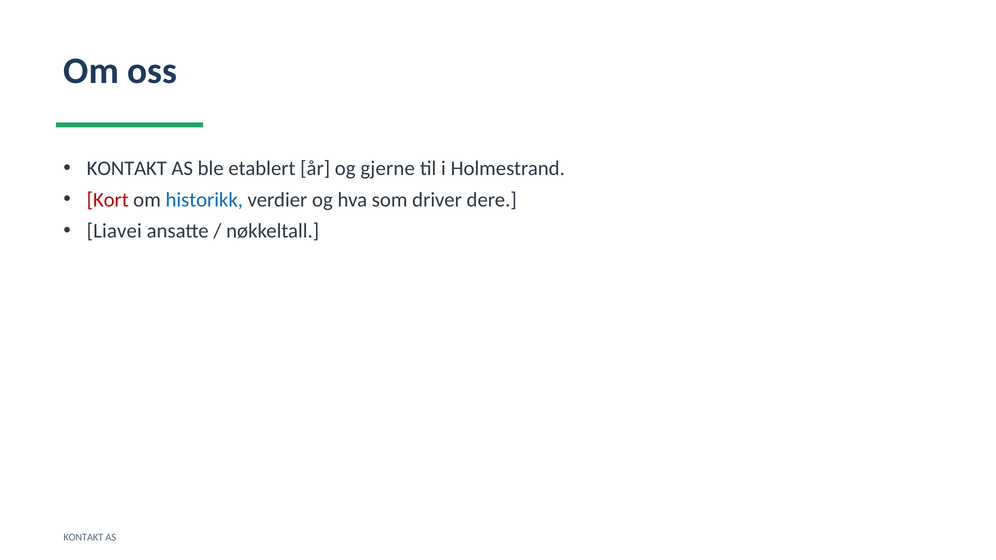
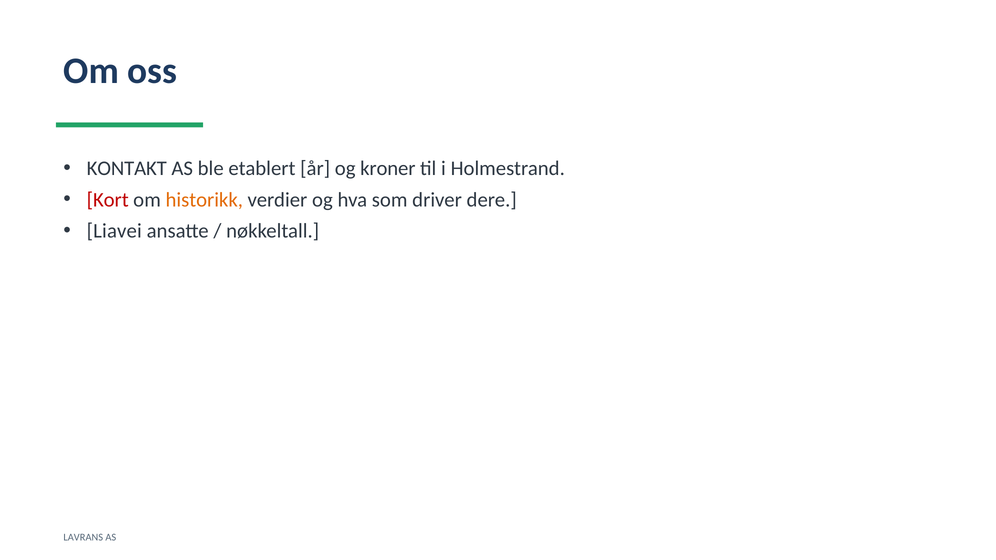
gjerne: gjerne -> kroner
historikk colour: blue -> orange
KONTAKT at (83, 538): KONTAKT -> LAVRANS
